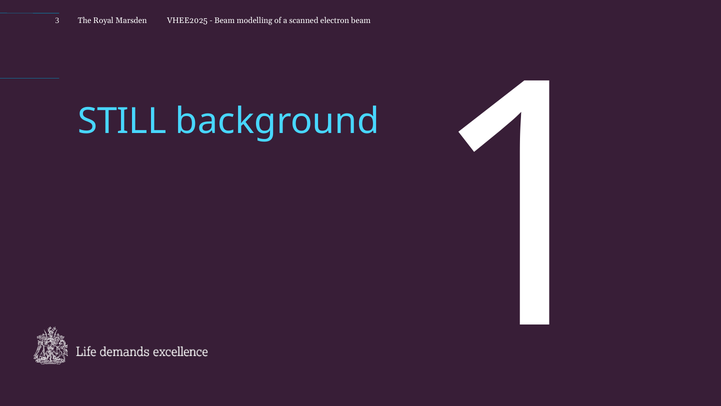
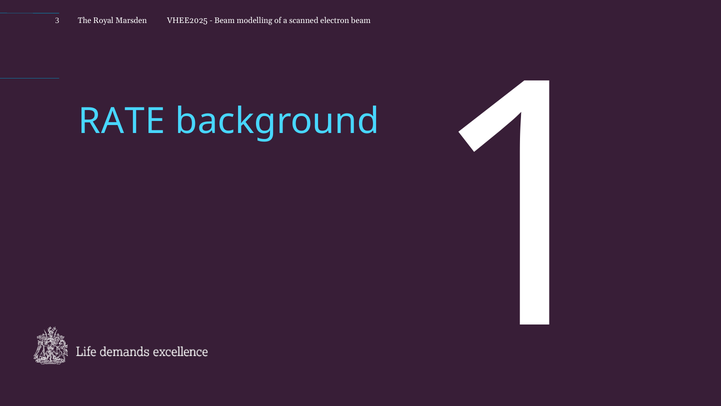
STILL: STILL -> RATE
